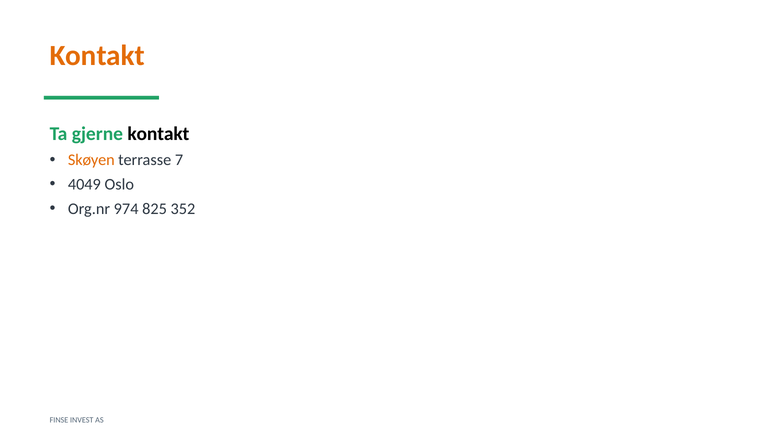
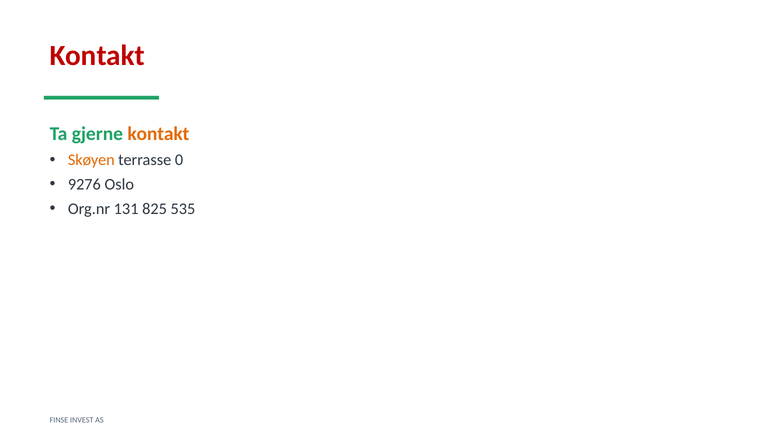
Kontakt at (97, 56) colour: orange -> red
kontakt at (158, 134) colour: black -> orange
7: 7 -> 0
4049: 4049 -> 9276
974: 974 -> 131
352: 352 -> 535
